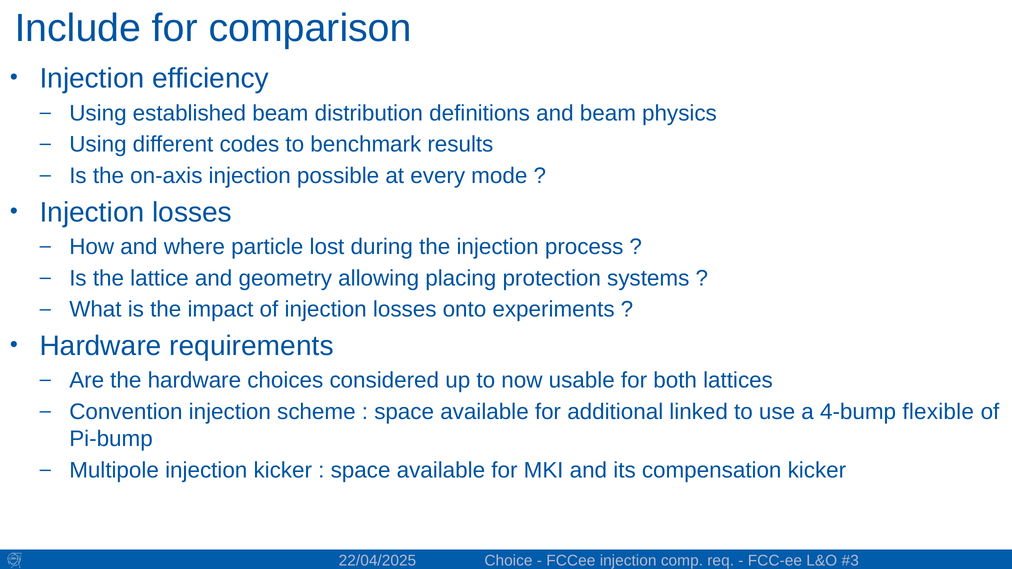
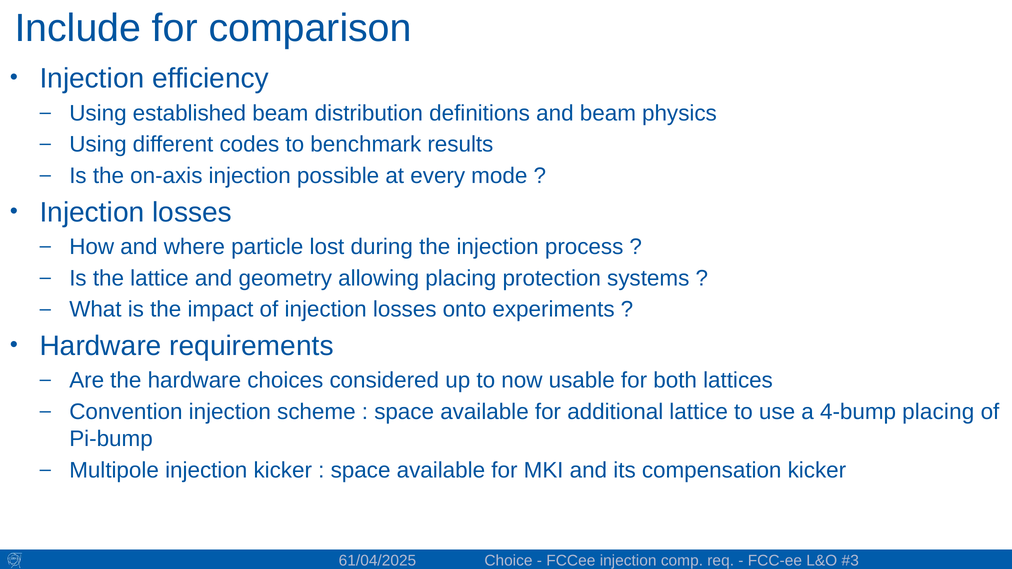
additional linked: linked -> lattice
4-bump flexible: flexible -> placing
22/04/2025: 22/04/2025 -> 61/04/2025
